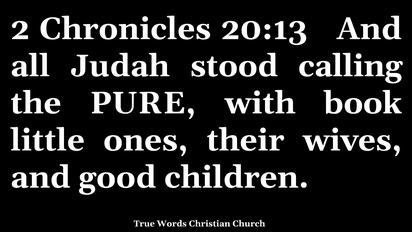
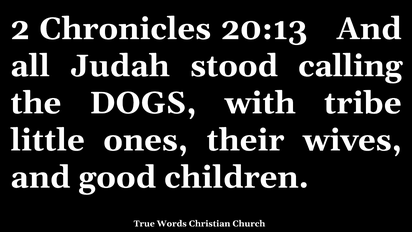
PURE: PURE -> DOGS
book: book -> tribe
